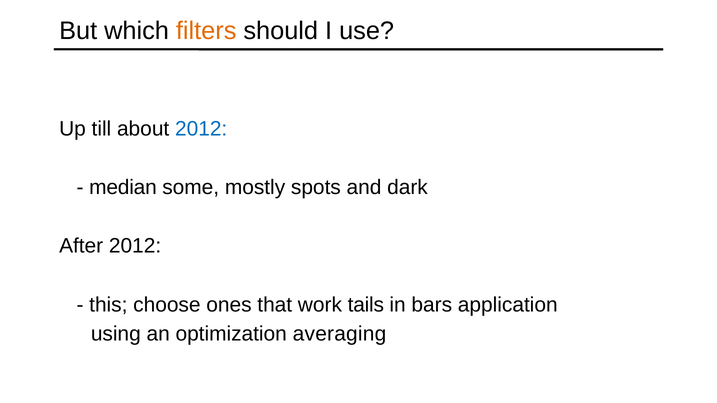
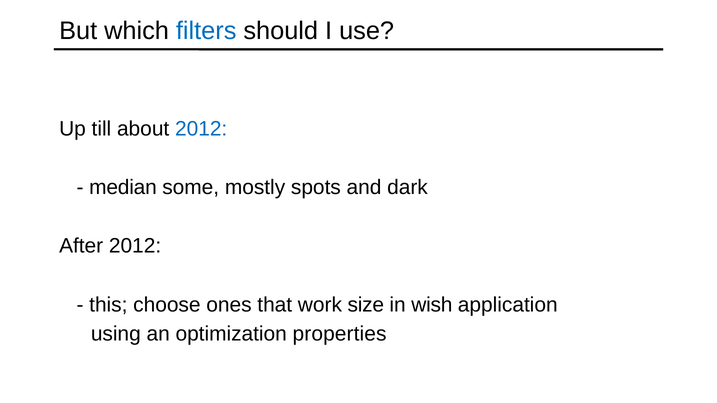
filters colour: orange -> blue
tails: tails -> size
bars: bars -> wish
averaging: averaging -> properties
